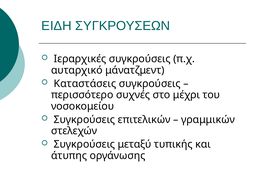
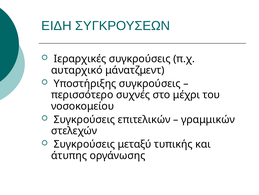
Καταστάσεις: Καταστάσεις -> Υποστήριξης
